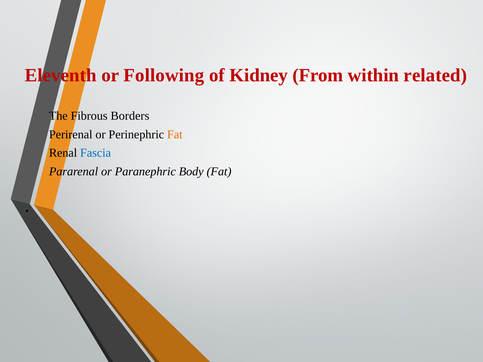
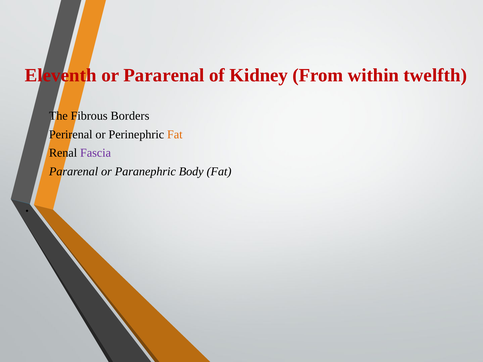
or Following: Following -> Pararenal
related: related -> twelfth
Fascia colour: blue -> purple
